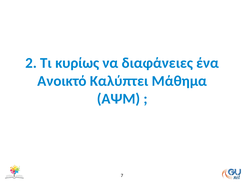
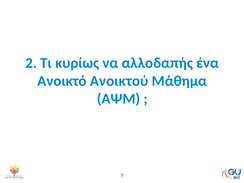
διαφάνειες: διαφάνειες -> αλλοδαπής
Καλύπτει: Καλύπτει -> Ανοικτού
